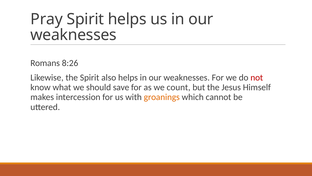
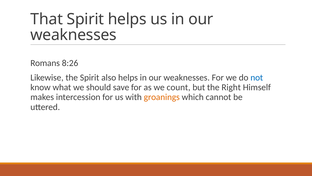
Pray: Pray -> That
not colour: red -> blue
Jesus: Jesus -> Right
